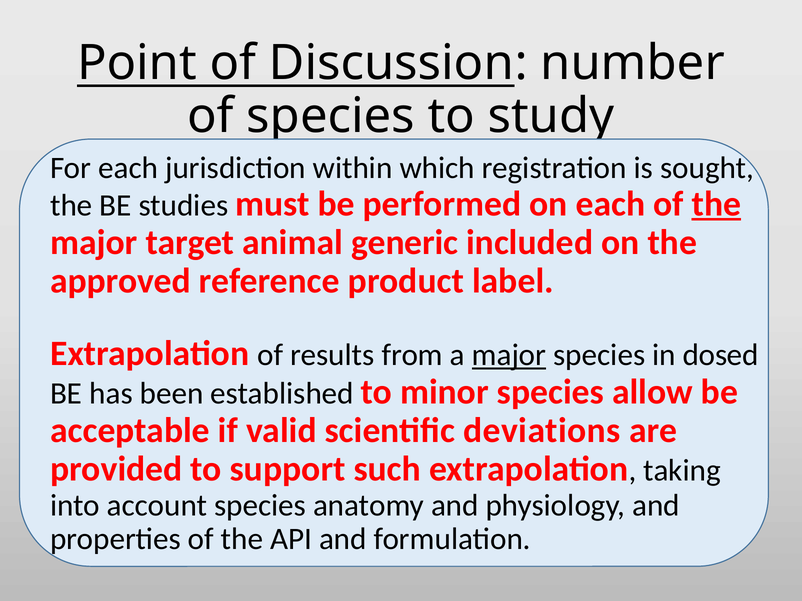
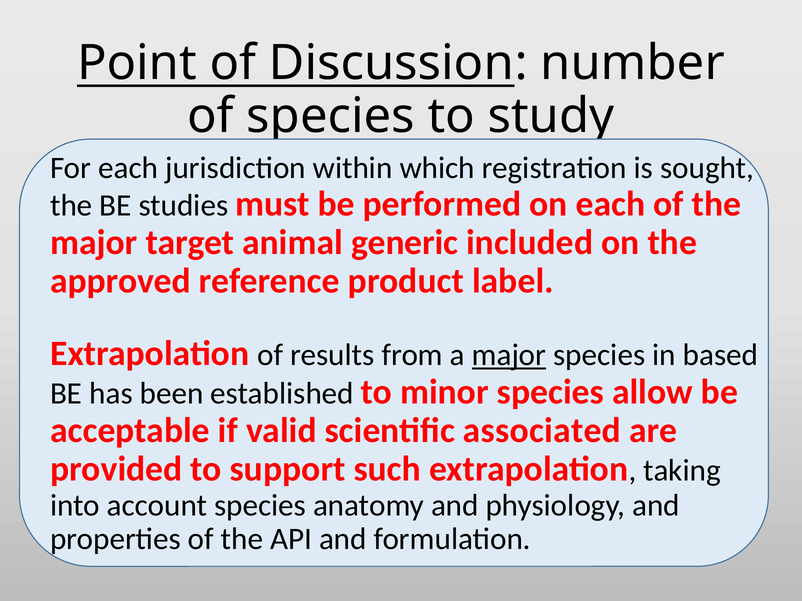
the at (716, 204) underline: present -> none
dosed: dosed -> based
deviations: deviations -> associated
